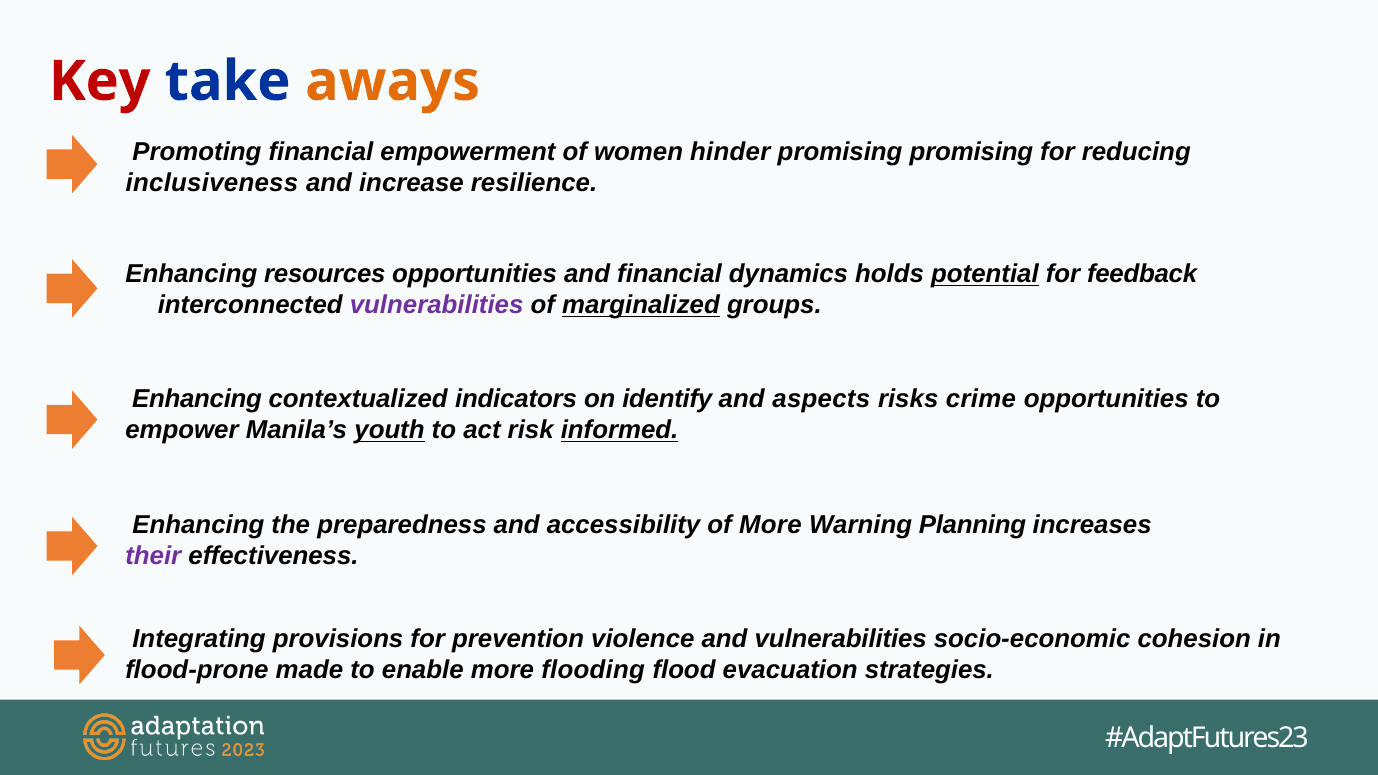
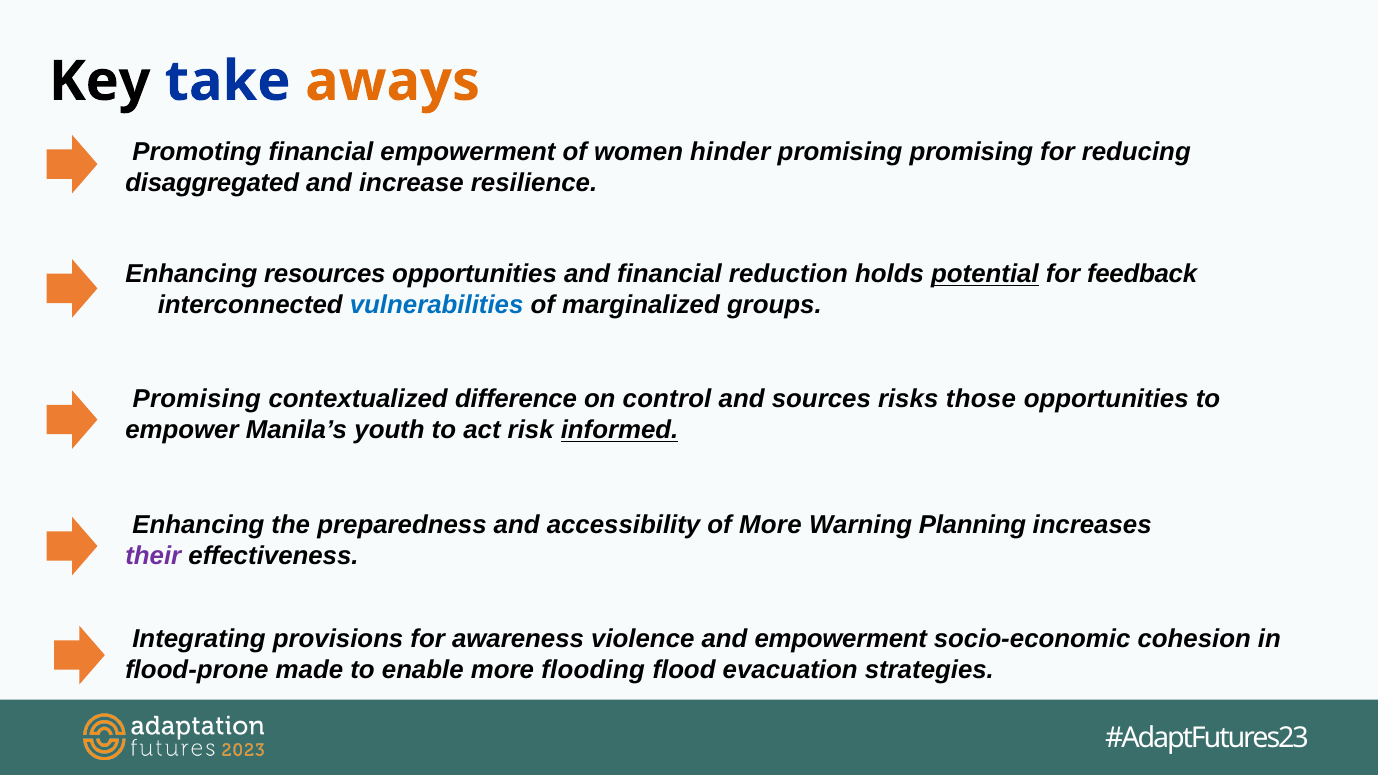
Key colour: red -> black
inclusiveness: inclusiveness -> disaggregated
dynamics: dynamics -> reduction
vulnerabilities at (437, 305) colour: purple -> blue
marginalized underline: present -> none
Enhancing at (197, 399): Enhancing -> Promising
indicators: indicators -> difference
identify: identify -> control
aspects: aspects -> sources
crime: crime -> those
youth underline: present -> none
prevention: prevention -> awareness
and vulnerabilities: vulnerabilities -> empowerment
